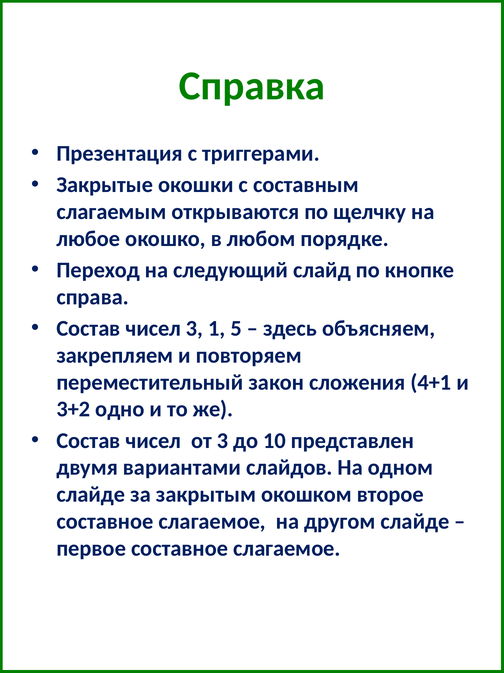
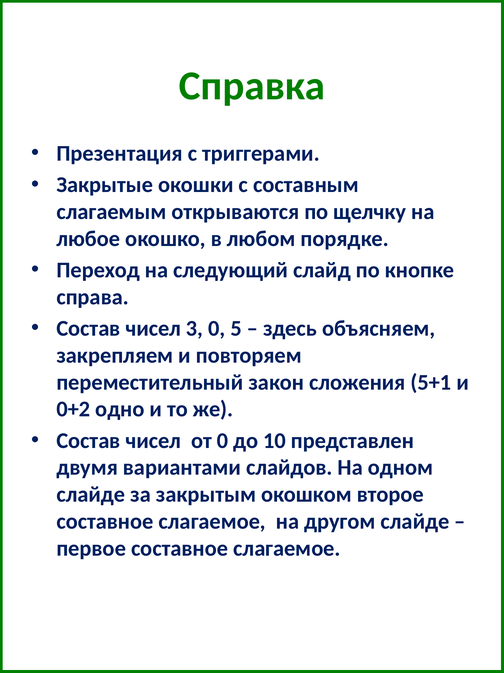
3 1: 1 -> 0
4+1: 4+1 -> 5+1
3+2: 3+2 -> 0+2
от 3: 3 -> 0
